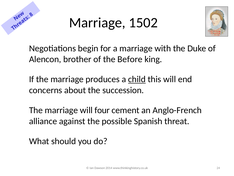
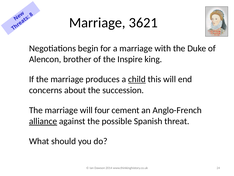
1502: 1502 -> 3621
Before: Before -> Inspire
alliance underline: none -> present
